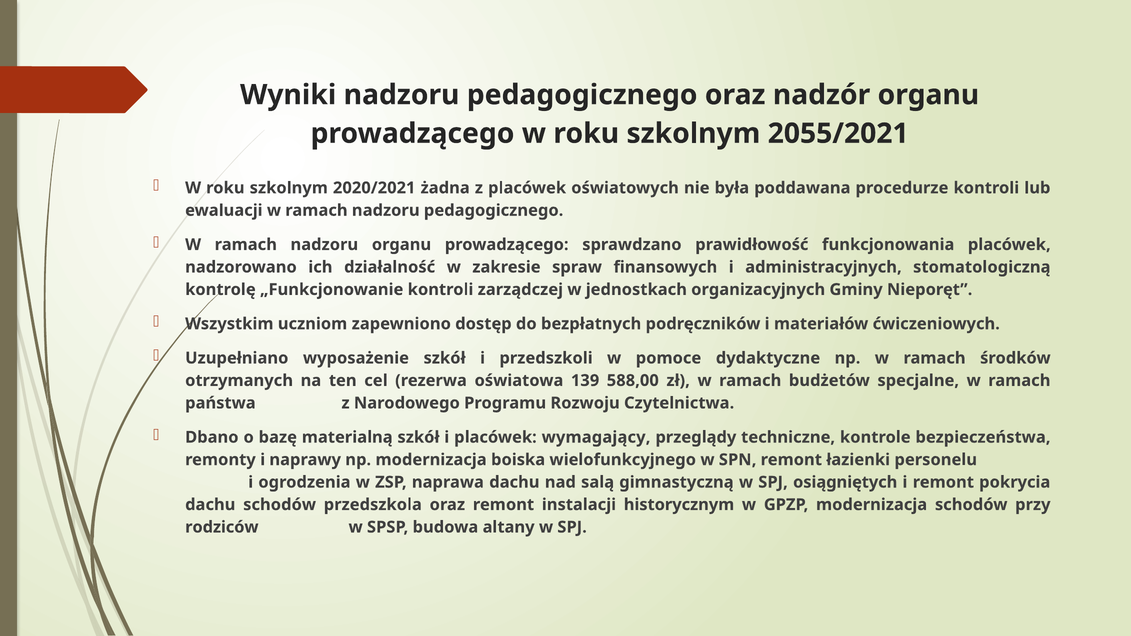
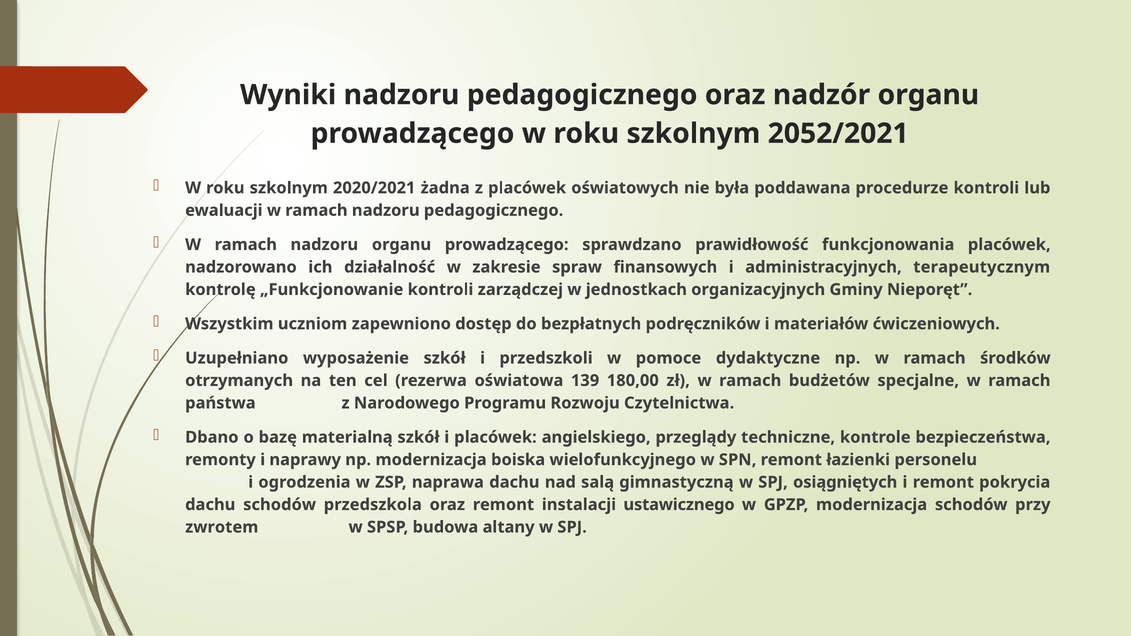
2055/2021: 2055/2021 -> 2052/2021
stomatologiczną: stomatologiczną -> terapeutycznym
588,00: 588,00 -> 180,00
wymagający: wymagający -> angielskiego
historycznym: historycznym -> ustawicznego
rodziców: rodziców -> zwrotem
